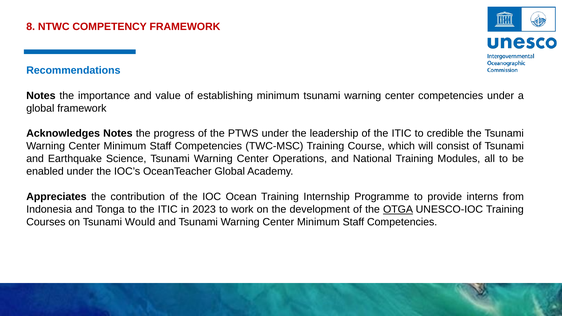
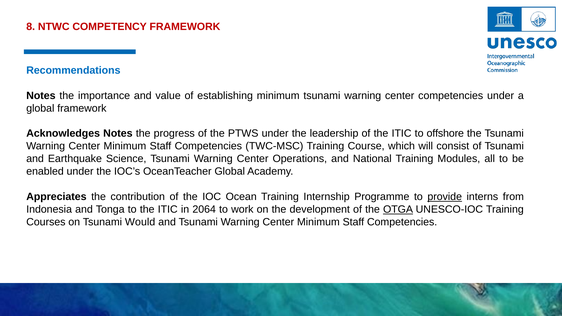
credible: credible -> offshore
provide underline: none -> present
2023: 2023 -> 2064
